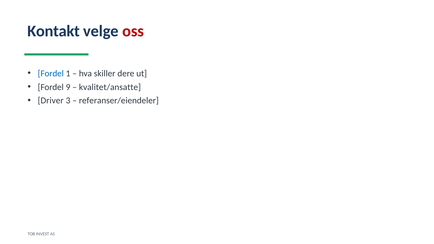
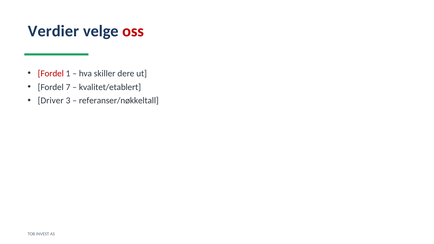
Kontakt: Kontakt -> Verdier
Fordel at (51, 74) colour: blue -> red
9: 9 -> 7
kvalitet/ansatte: kvalitet/ansatte -> kvalitet/etablert
referanser/eiendeler: referanser/eiendeler -> referanser/nøkkeltall
